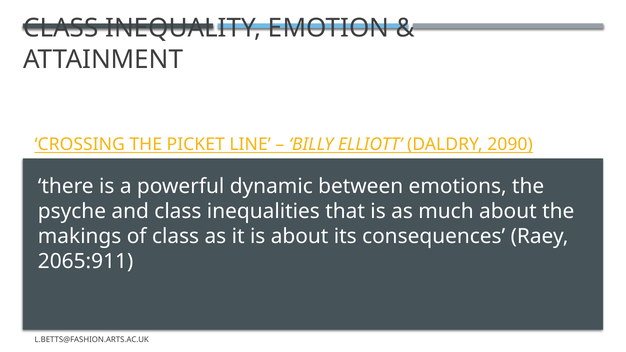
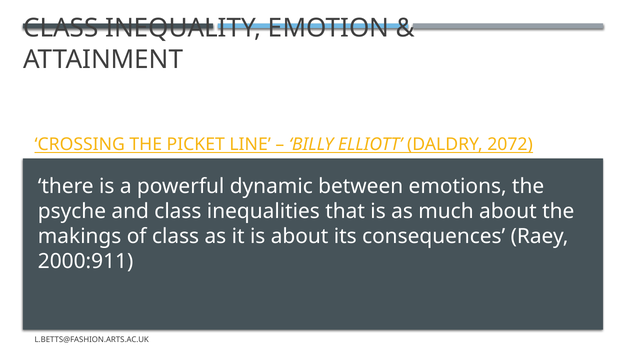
2090: 2090 -> 2072
2065:911: 2065:911 -> 2000:911
